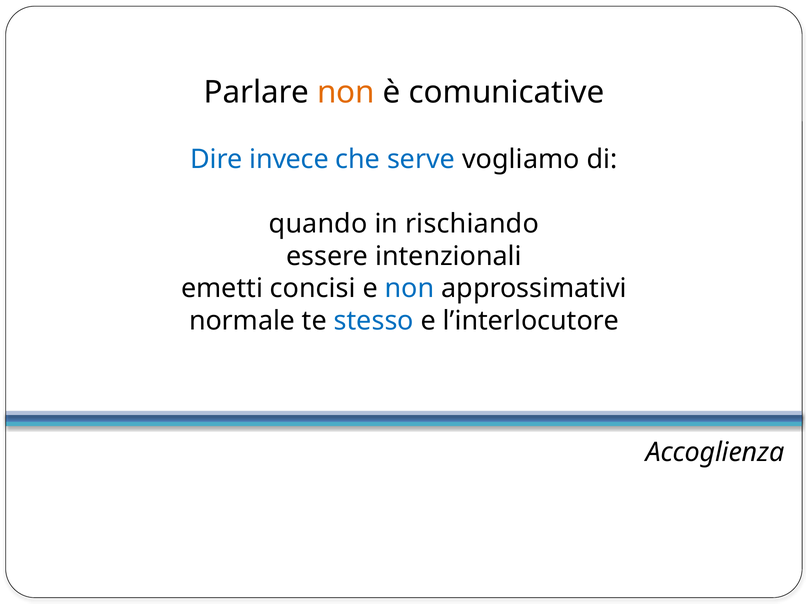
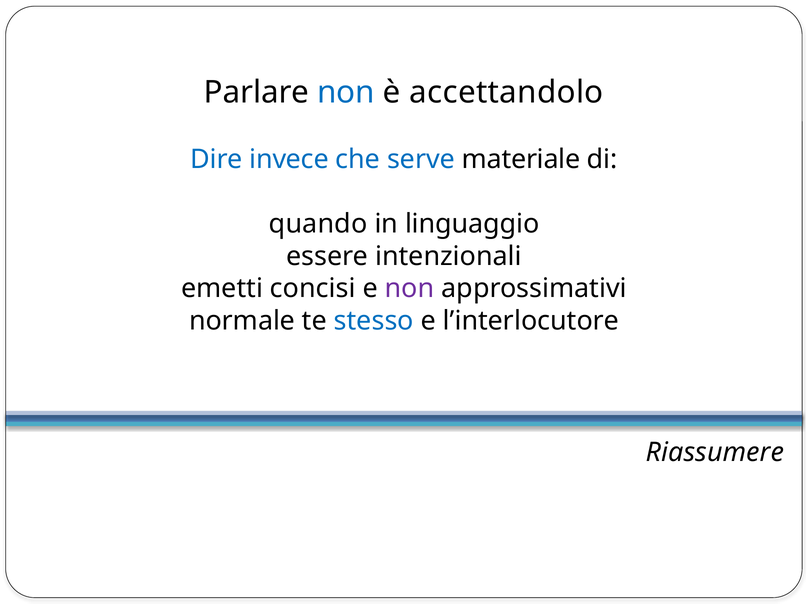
non at (346, 92) colour: orange -> blue
comunicative: comunicative -> accettandolo
vogliamo: vogliamo -> materiale
rischiando: rischiando -> linguaggio
non at (410, 289) colour: blue -> purple
Accoglienza: Accoglienza -> Riassumere
